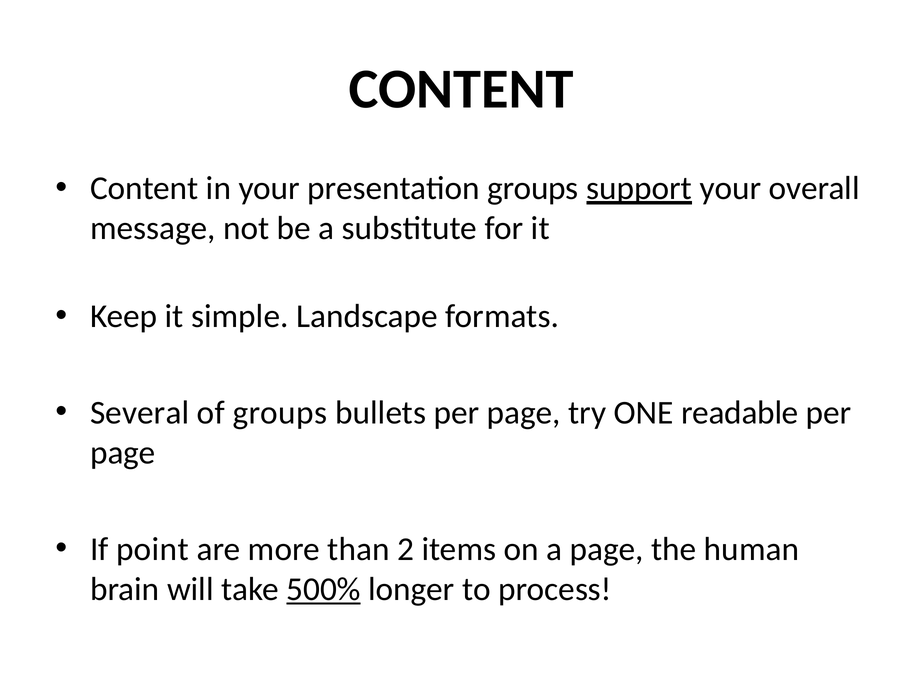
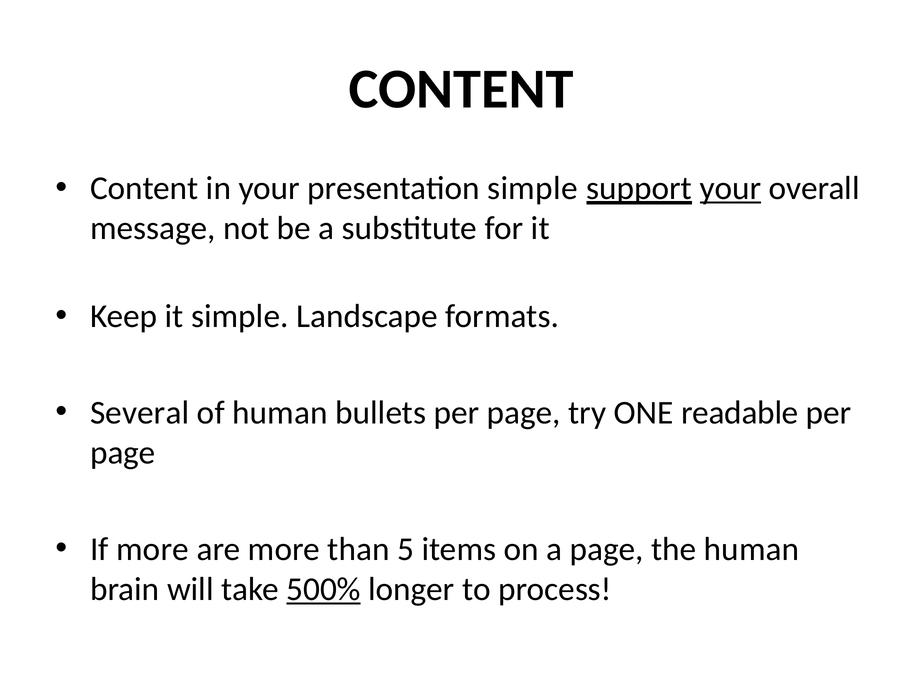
presentation groups: groups -> simple
your at (731, 188) underline: none -> present
of groups: groups -> human
If point: point -> more
2: 2 -> 5
